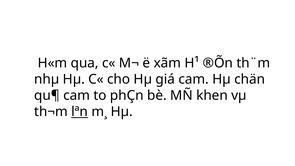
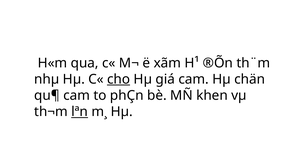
cho underline: none -> present
